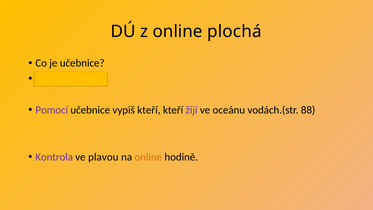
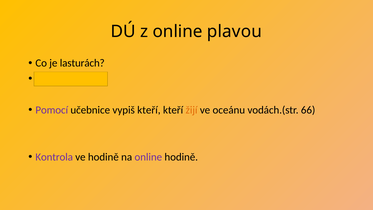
plochá: plochá -> plavou
je učebnice: učebnice -> lasturách
žijí colour: purple -> orange
88: 88 -> 66
ve plavou: plavou -> hodině
online at (148, 157) colour: orange -> purple
